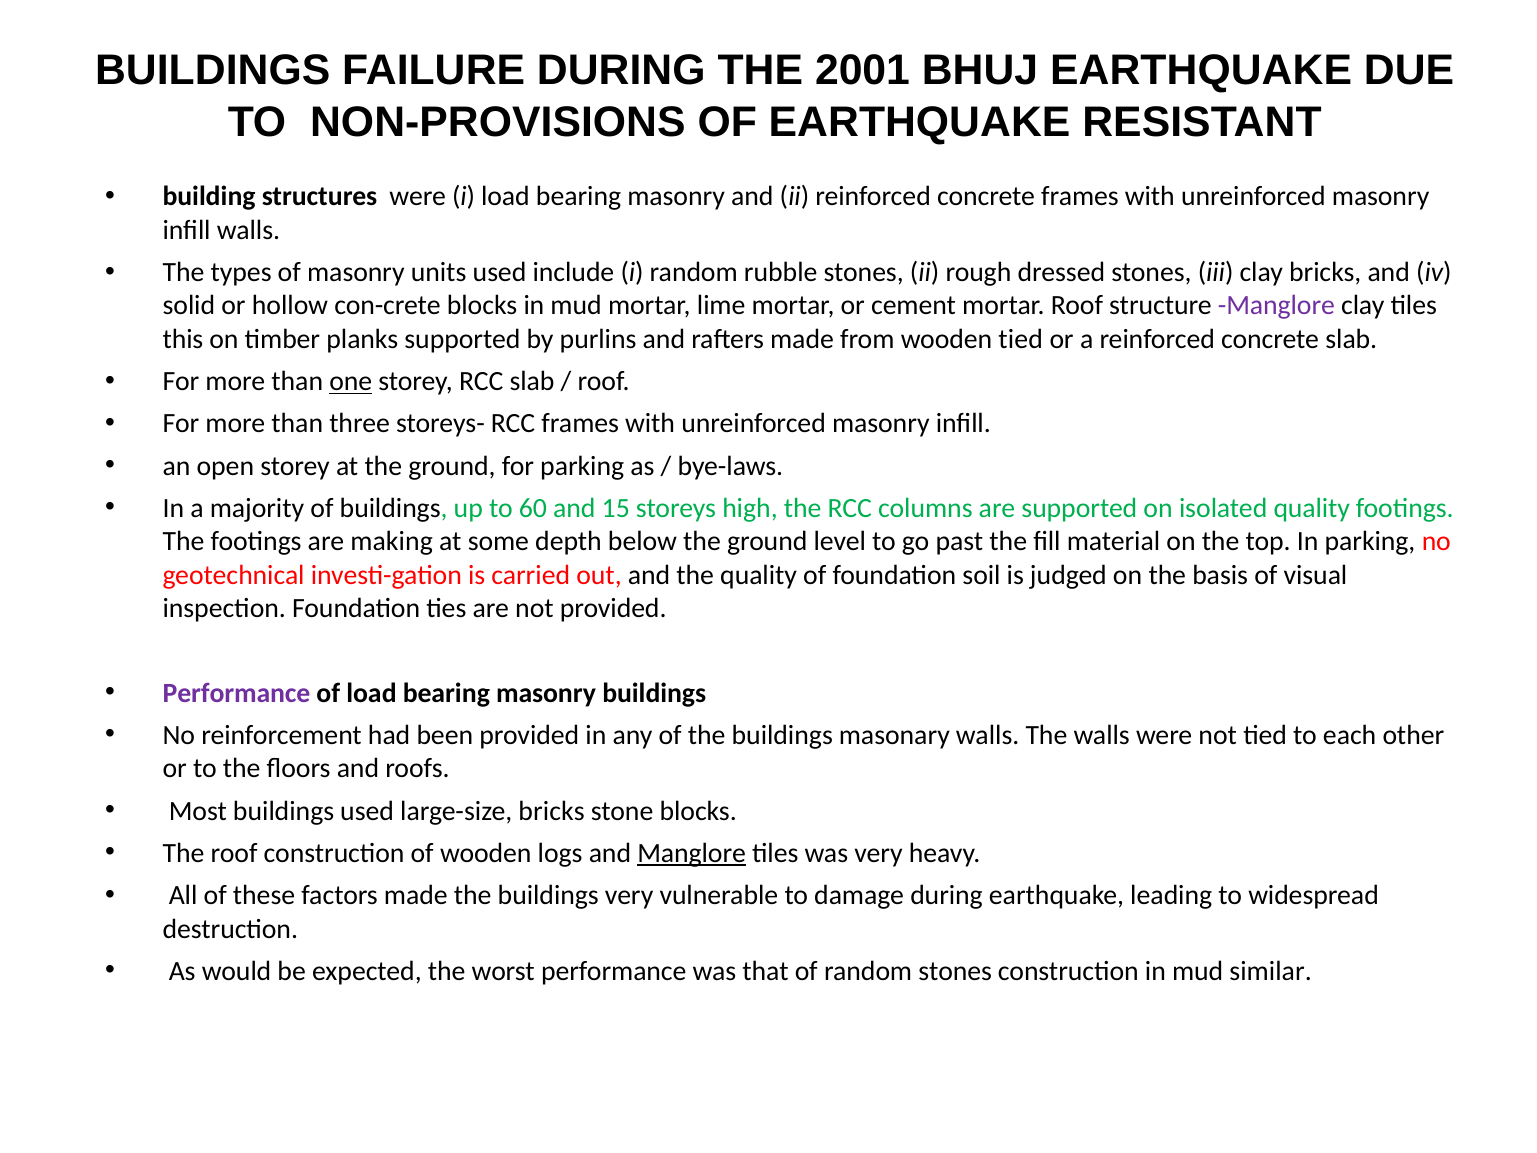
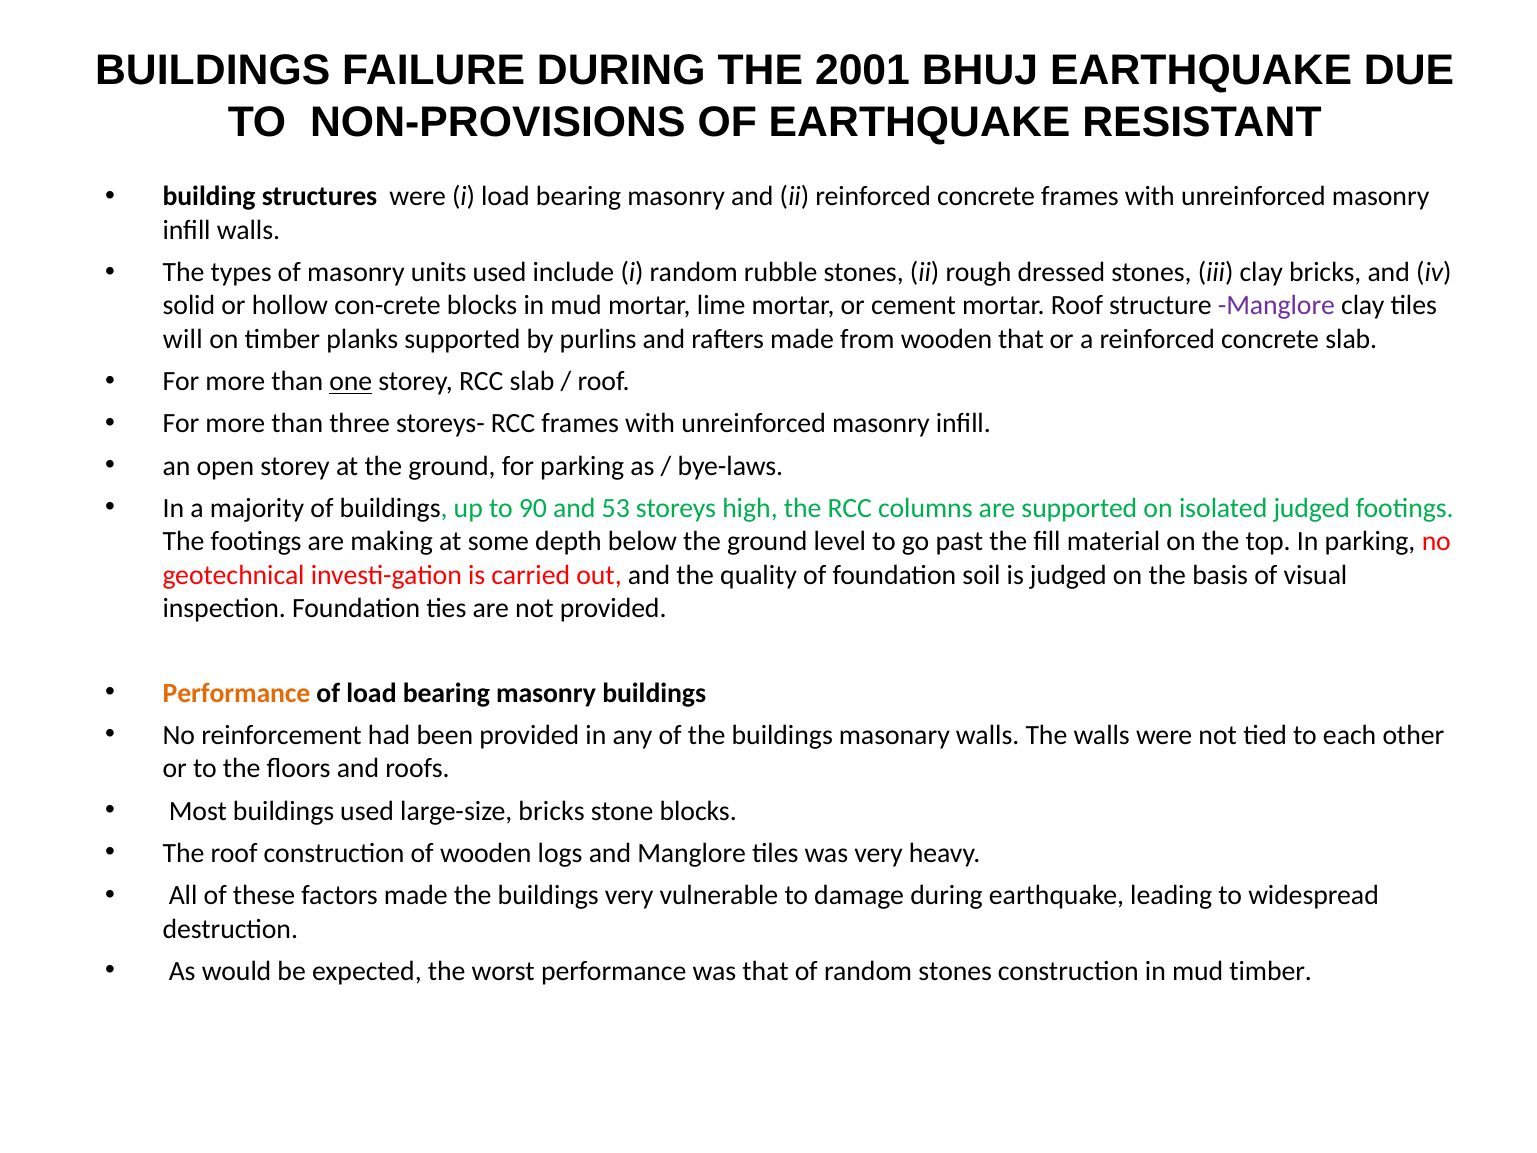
this: this -> will
wooden tied: tied -> that
60: 60 -> 90
15: 15 -> 53
isolated quality: quality -> judged
Performance at (237, 693) colour: purple -> orange
Manglore at (692, 853) underline: present -> none
mud similar: similar -> timber
